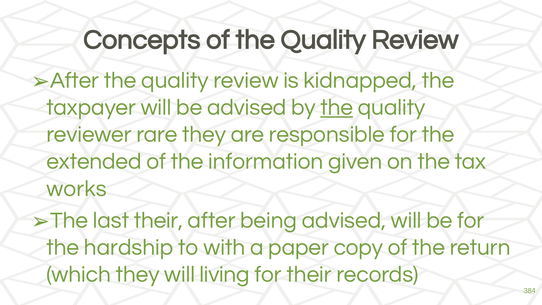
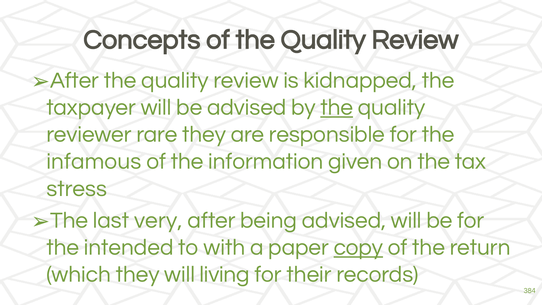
extended: extended -> infamous
works: works -> stress
last their: their -> very
hardship: hardship -> intended
copy underline: none -> present
